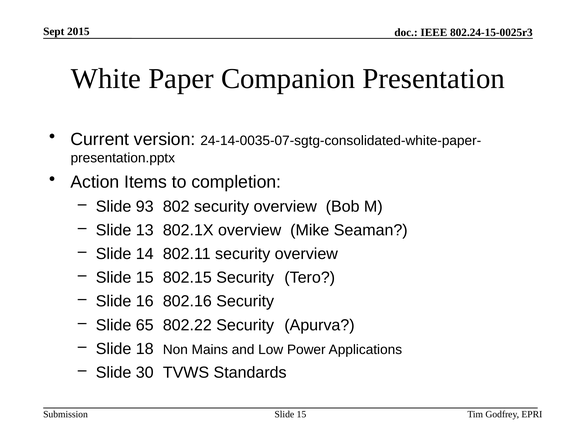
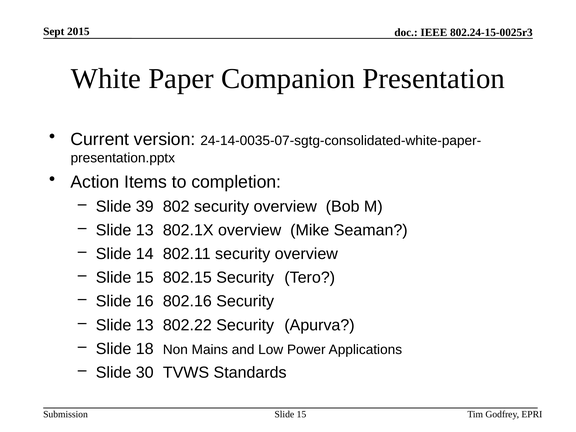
93: 93 -> 39
65 at (145, 325): 65 -> 13
